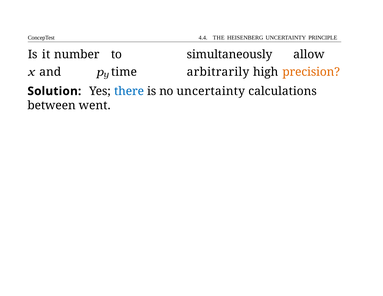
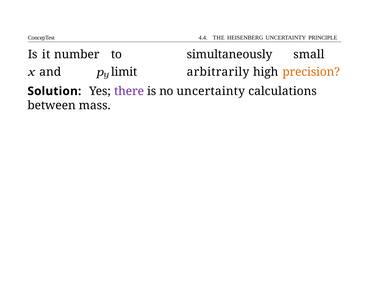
allow: allow -> small
time: time -> limit
there colour: blue -> purple
went: went -> mass
